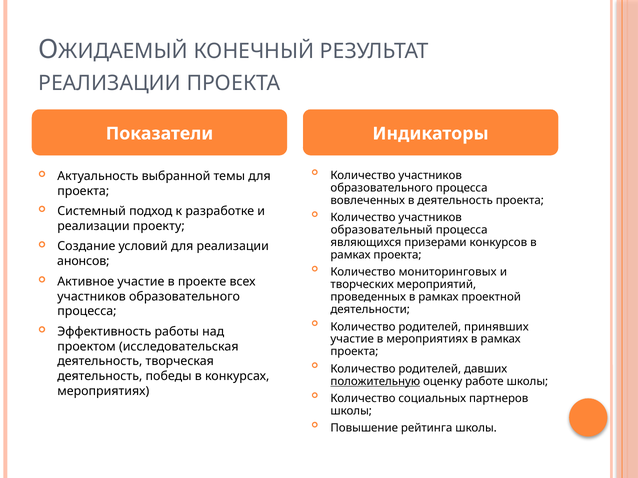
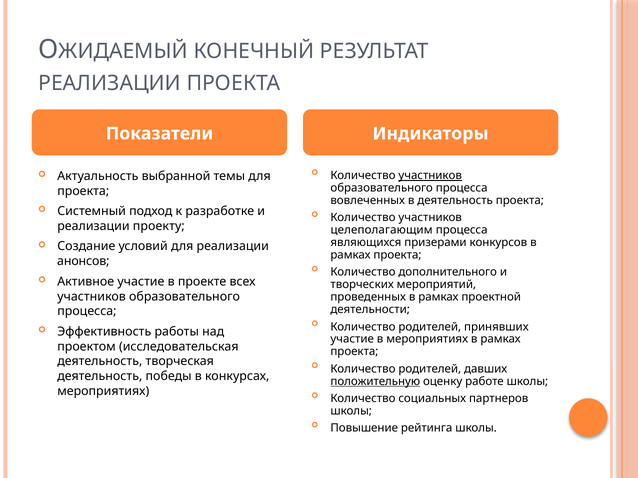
участников at (430, 176) underline: none -> present
образовательный: образовательный -> целеполагающим
мониторинговых: мониторинговых -> дополнительного
